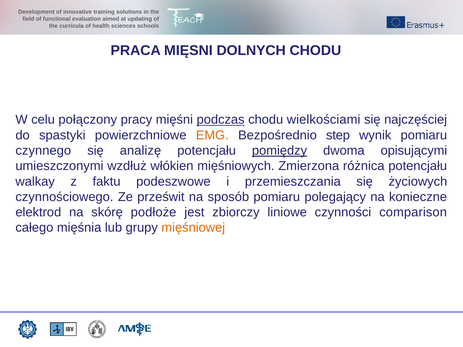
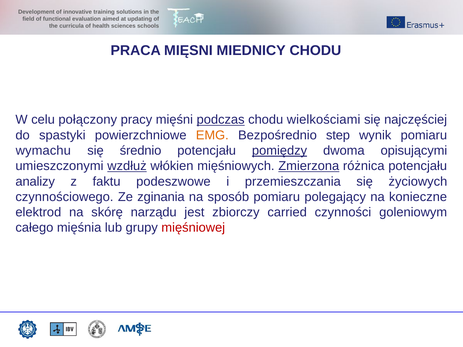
DOLNYCH: DOLNYCH -> MIEDNICY
czynnego: czynnego -> wymachu
analizę: analizę -> średnio
wzdłuż underline: none -> present
Zmierzona underline: none -> present
walkay: walkay -> analizy
prześwit: prześwit -> zginania
podłoże: podłoże -> narządu
liniowe: liniowe -> carried
comparison: comparison -> goleniowym
mięśniowej colour: orange -> red
